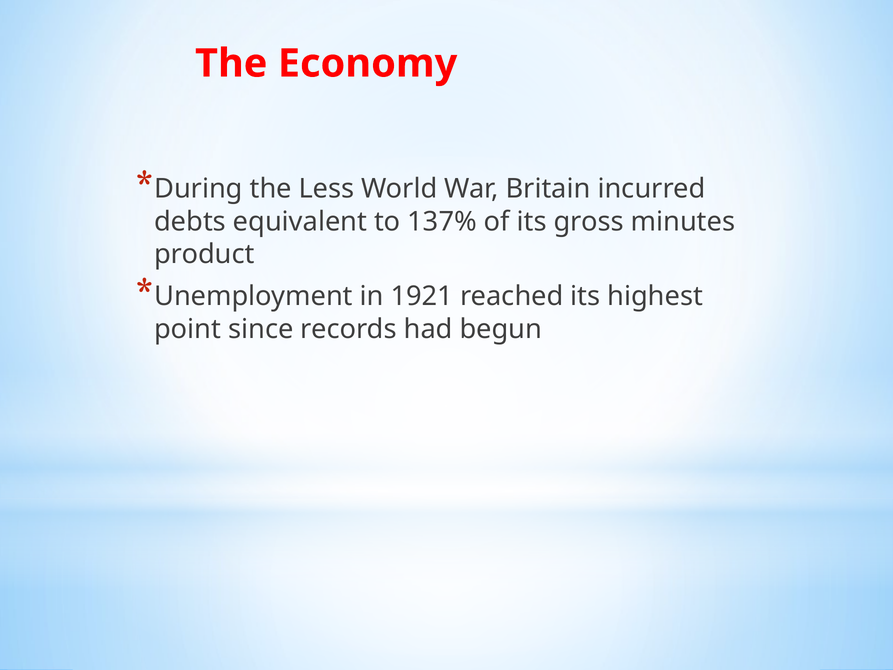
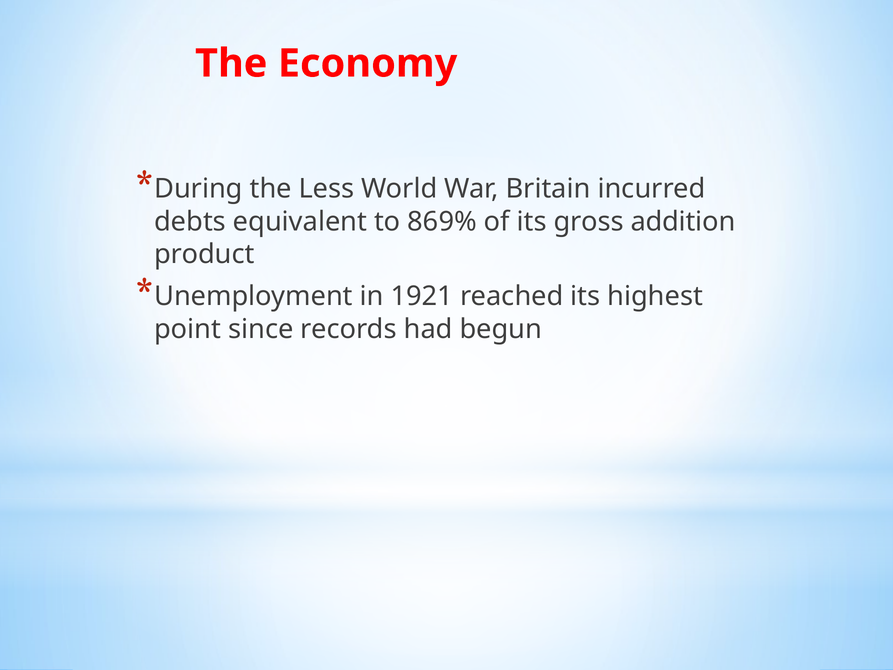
137%: 137% -> 869%
minutes: minutes -> addition
